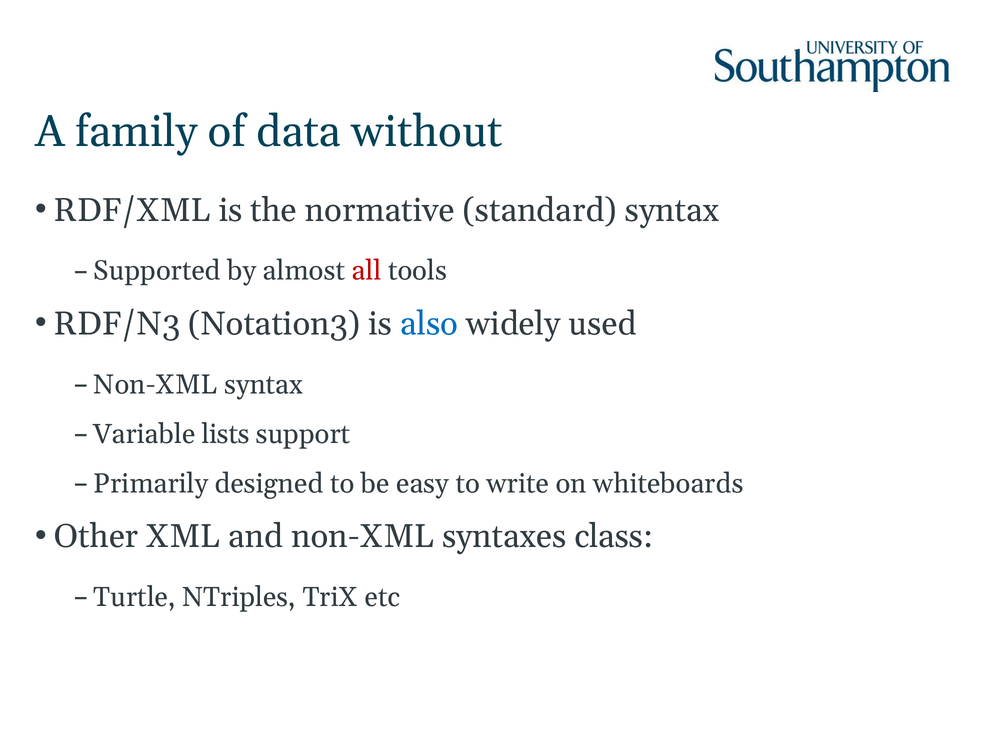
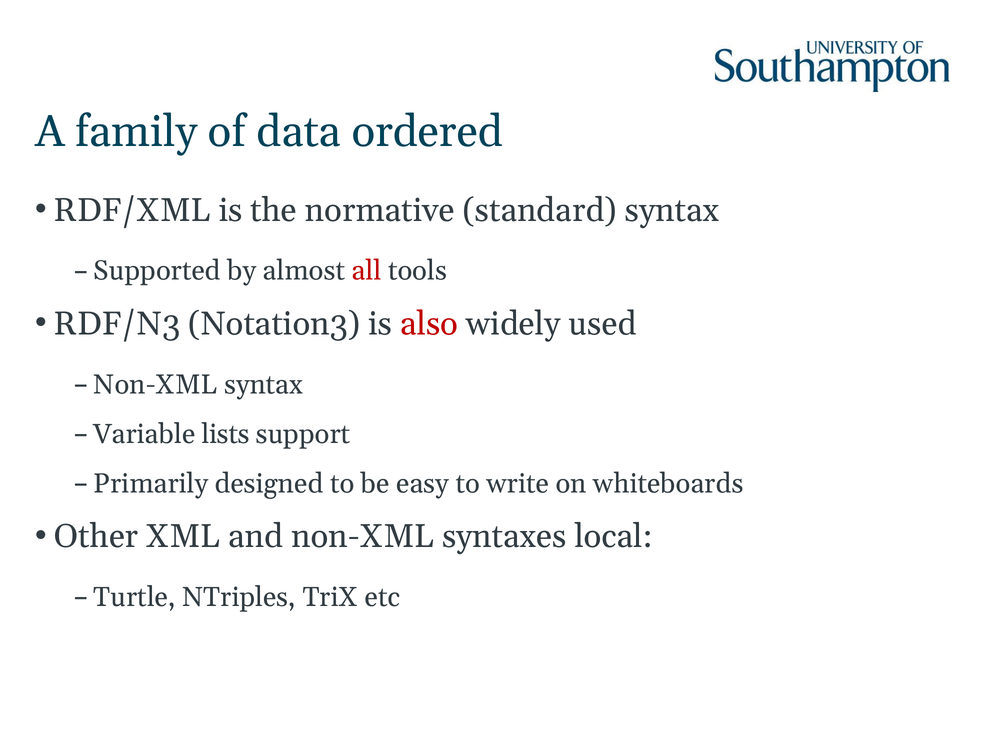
without: without -> ordered
also colour: blue -> red
class: class -> local
